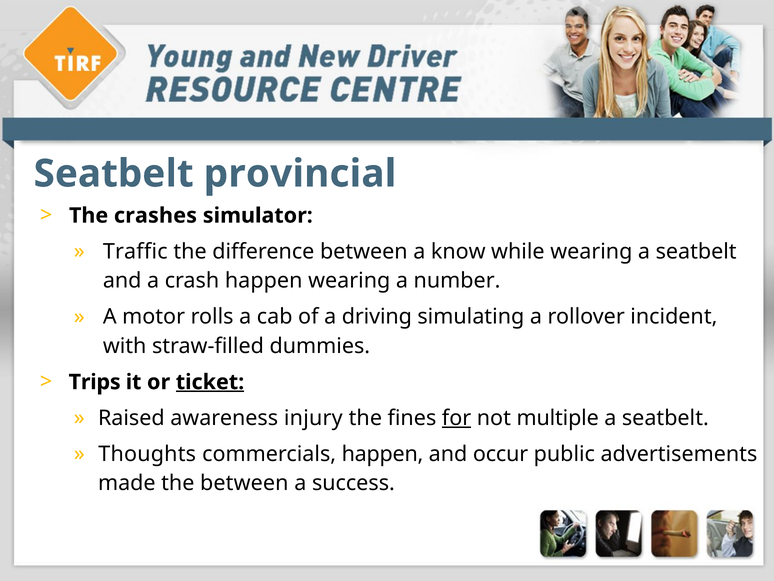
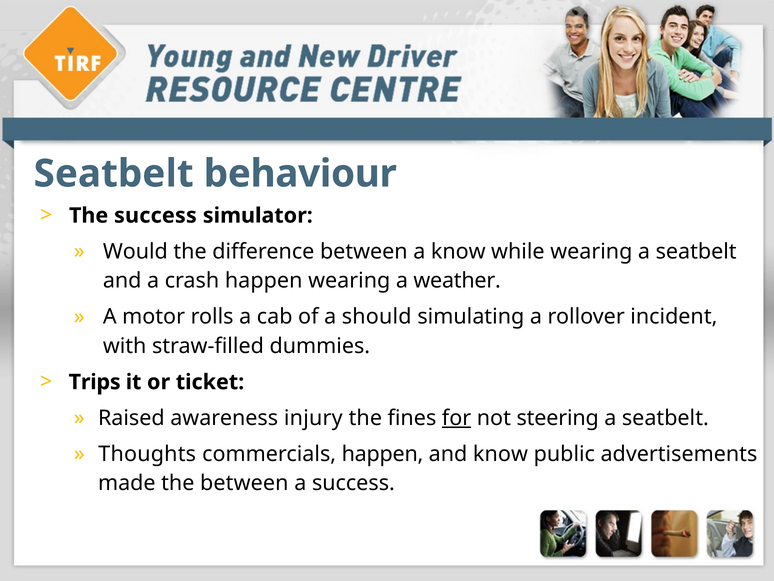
provincial: provincial -> behaviour
The crashes: crashes -> success
Traffic: Traffic -> Would
number: number -> weather
driving: driving -> should
ticket underline: present -> none
multiple: multiple -> steering
and occur: occur -> know
